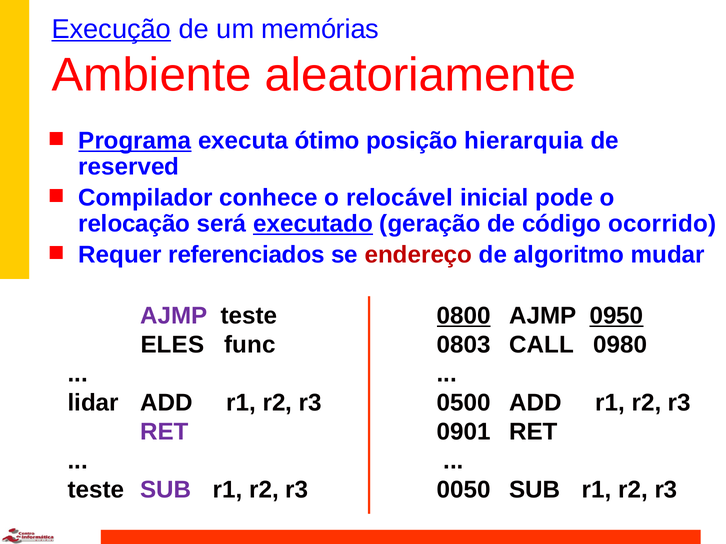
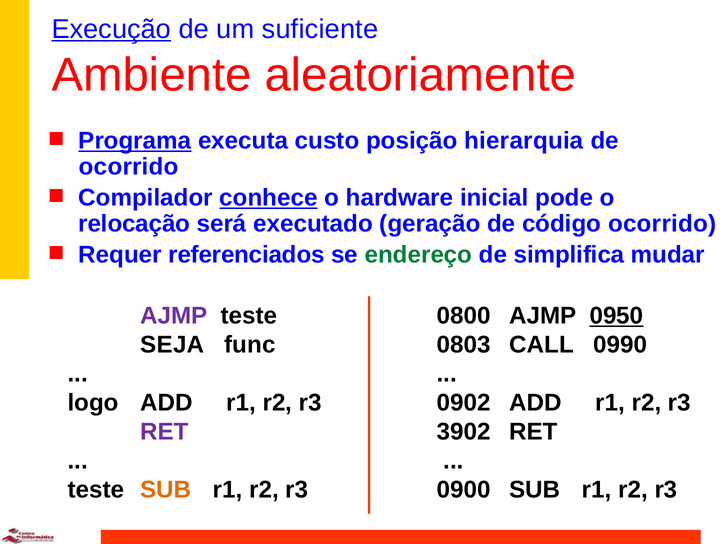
memórias: memórias -> suficiente
ótimo: ótimo -> custo
reserved at (129, 167): reserved -> ocorrido
conhece underline: none -> present
relocável: relocável -> hardware
executado underline: present -> none
endereço colour: red -> green
algoritmo: algoritmo -> simplifica
0800 underline: present -> none
ELES: ELES -> SEJA
0980: 0980 -> 0990
lidar: lidar -> logo
0500: 0500 -> 0902
0901: 0901 -> 3902
SUB at (166, 490) colour: purple -> orange
0050: 0050 -> 0900
